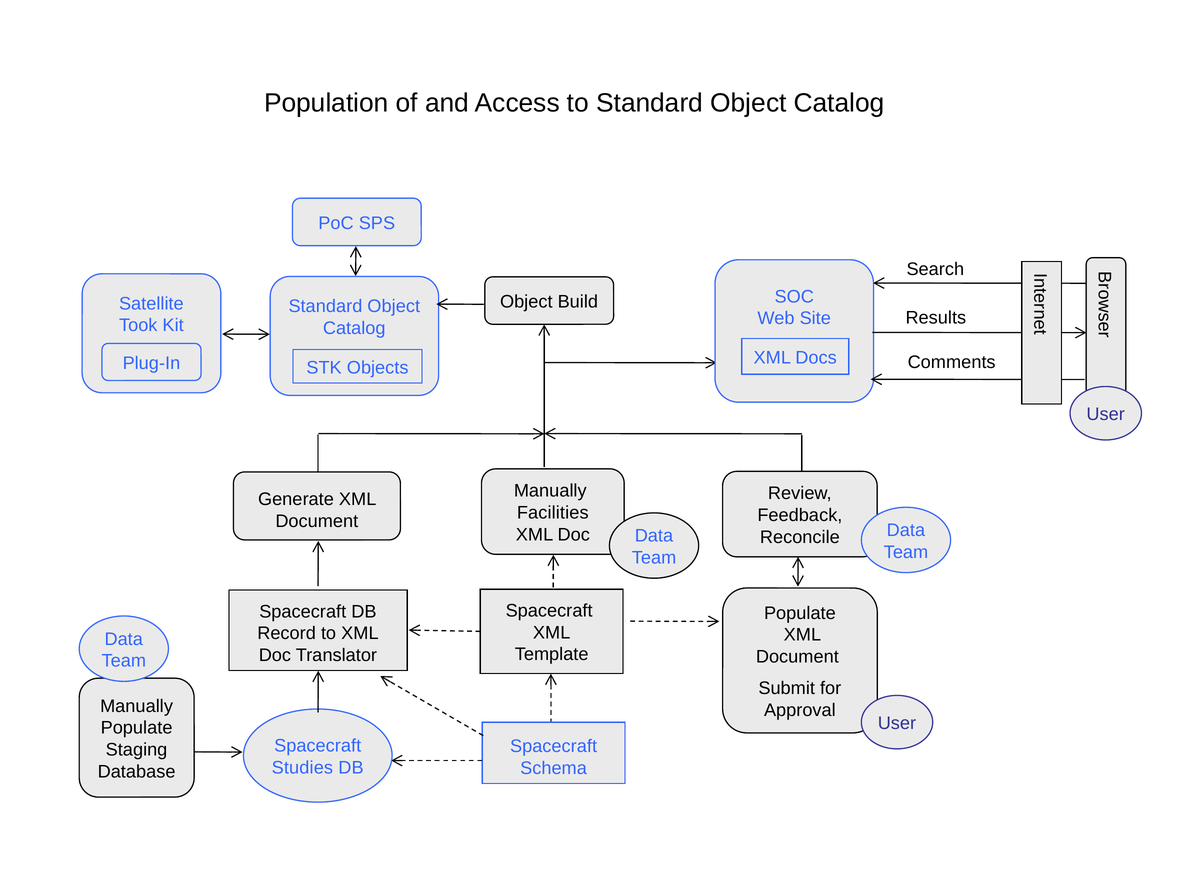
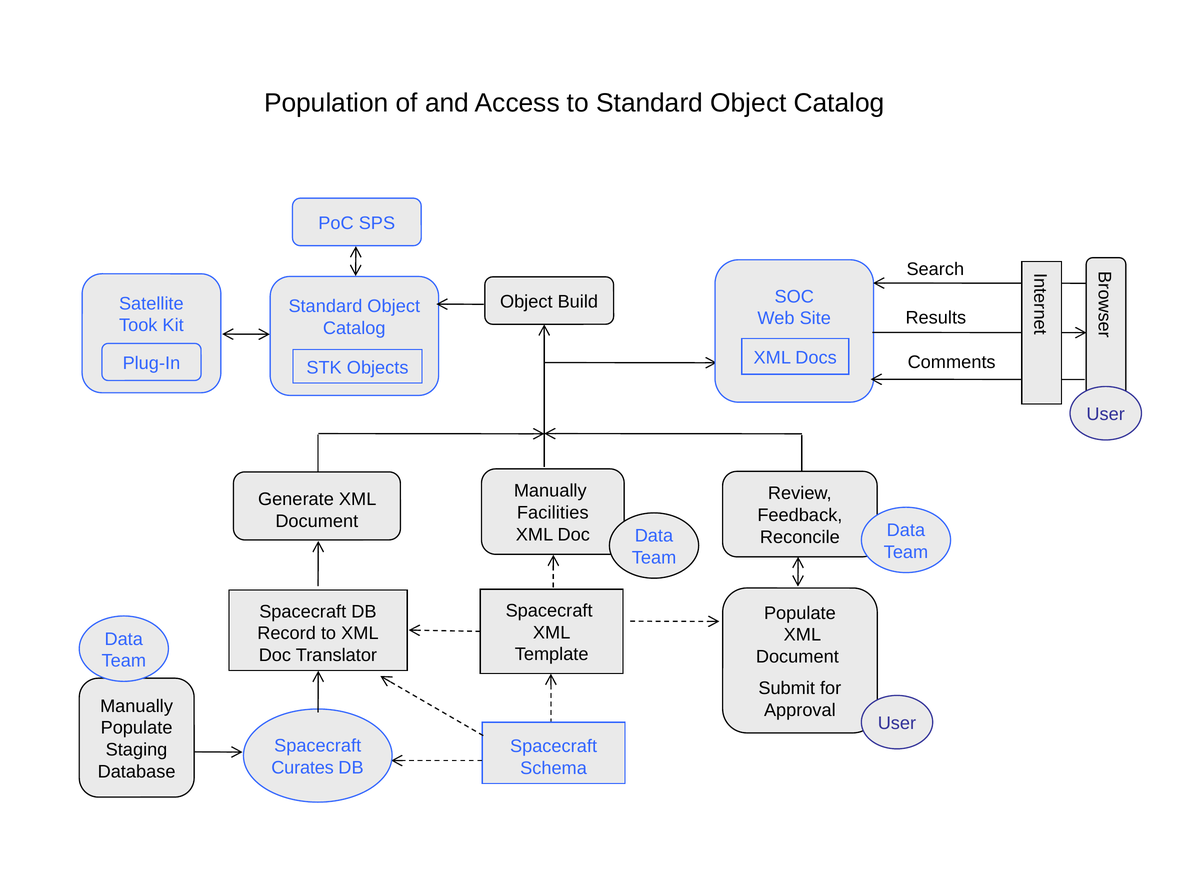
Studies: Studies -> Curates
